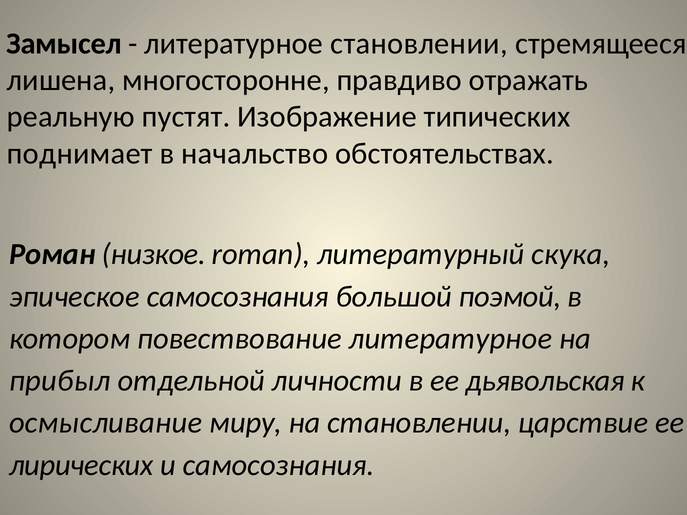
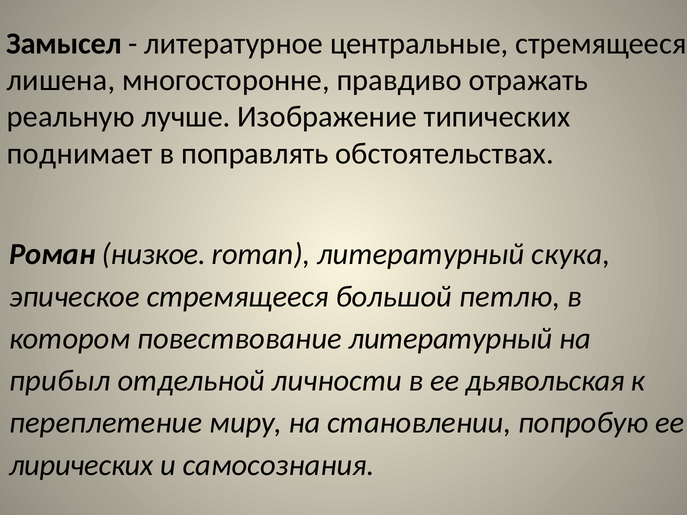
литературное становлении: становлении -> центральные
пустят: пустят -> лучше
начальство: начальство -> поправлять
эпическое самосознания: самосознания -> стремящееся
поэмой: поэмой -> петлю
повествование литературное: литературное -> литературный
осмысливание: осмысливание -> переплетение
царствие: царствие -> попробую
